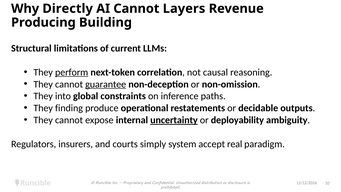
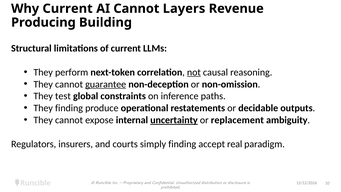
Why Directly: Directly -> Current
perform underline: present -> none
not underline: none -> present
into: into -> test
deployability: deployability -> replacement
simply system: system -> finding
